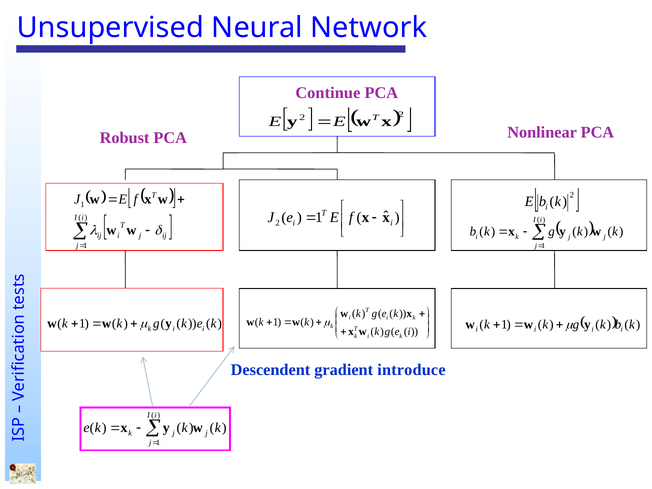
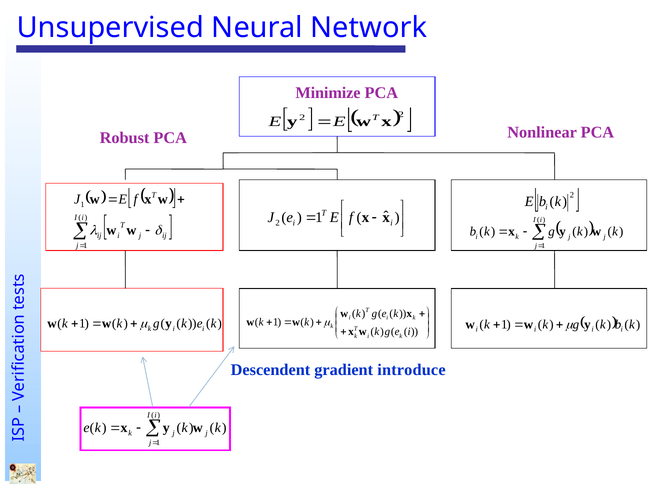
Continue: Continue -> Minimize
